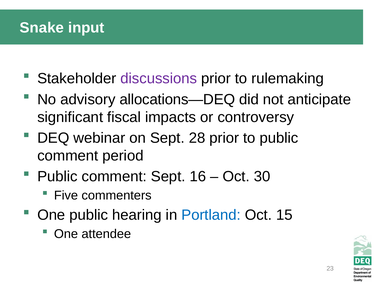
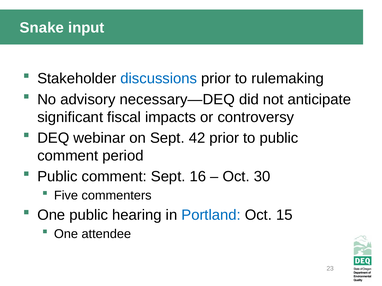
discussions colour: purple -> blue
allocations—DEQ: allocations—DEQ -> necessary—DEQ
28: 28 -> 42
